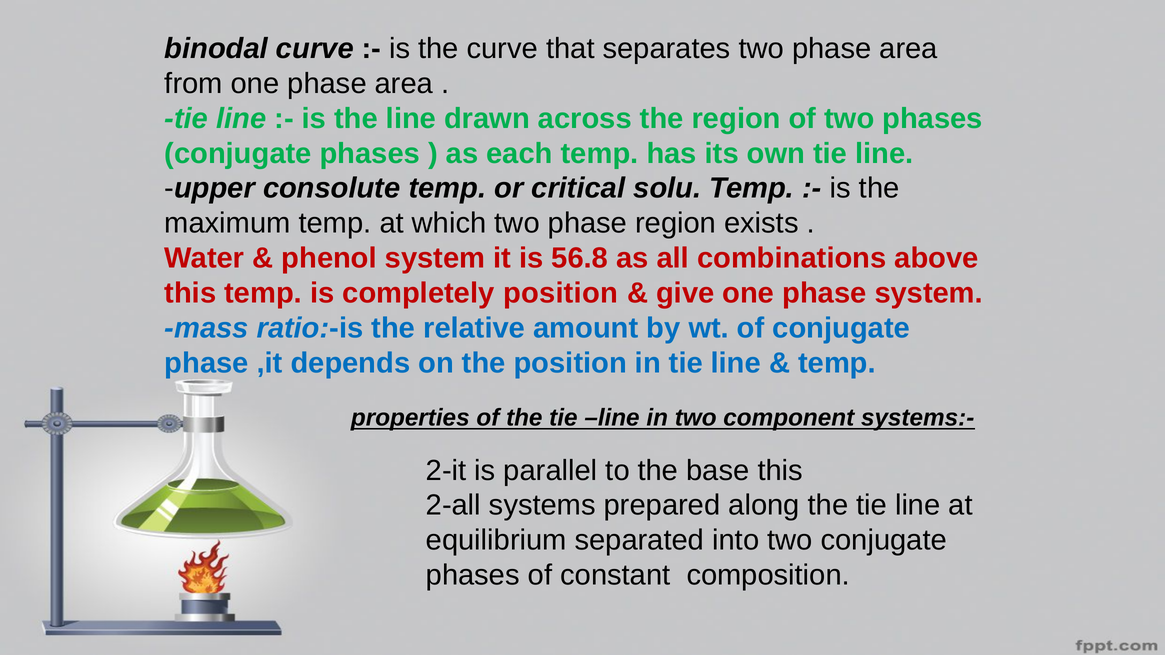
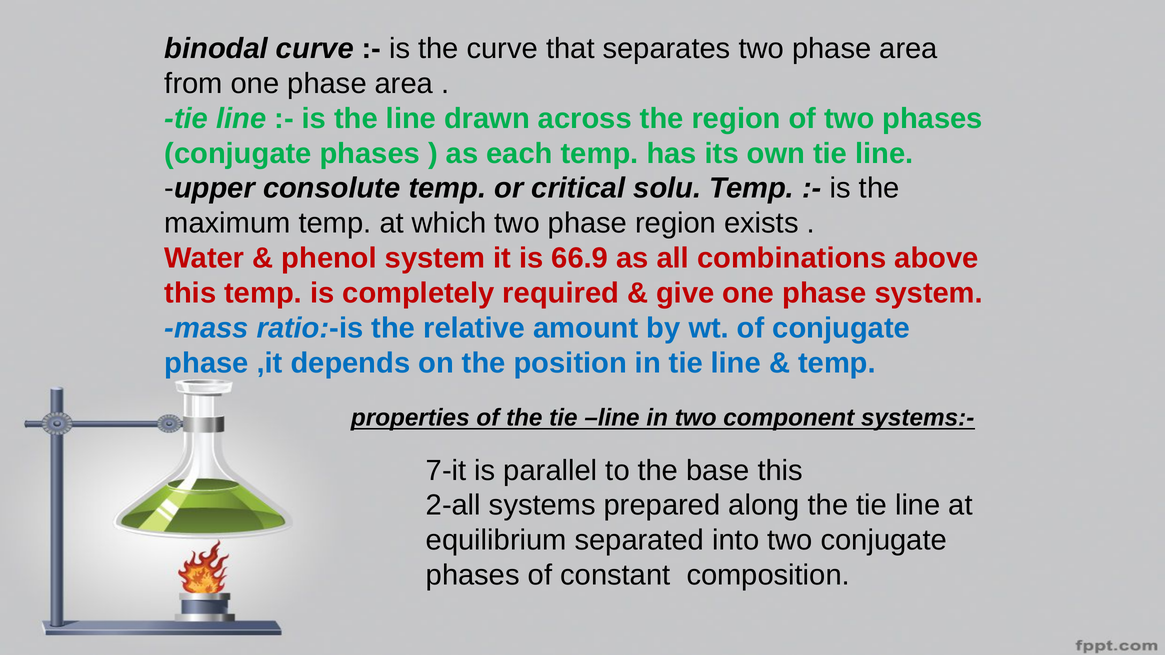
56.8: 56.8 -> 66.9
completely position: position -> required
2-it: 2-it -> 7-it
